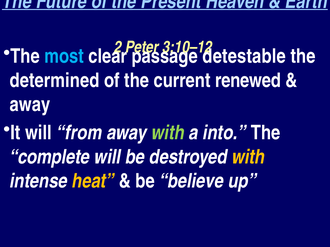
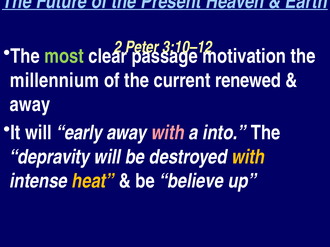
most colour: light blue -> light green
detestable: detestable -> motivation
determined: determined -> millennium
from: from -> early
with at (168, 133) colour: light green -> pink
complete: complete -> depravity
